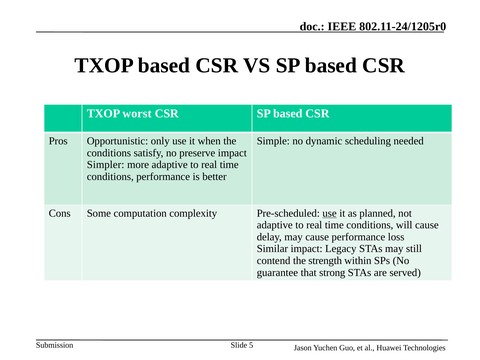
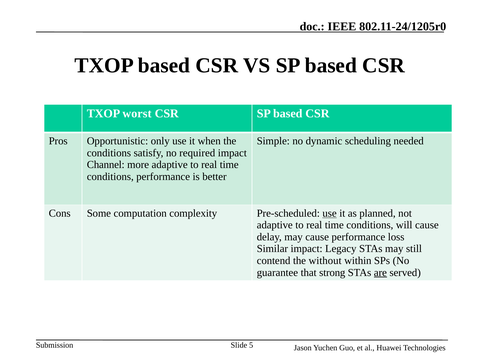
preserve: preserve -> required
Simpler: Simpler -> Channel
strength: strength -> without
are underline: none -> present
